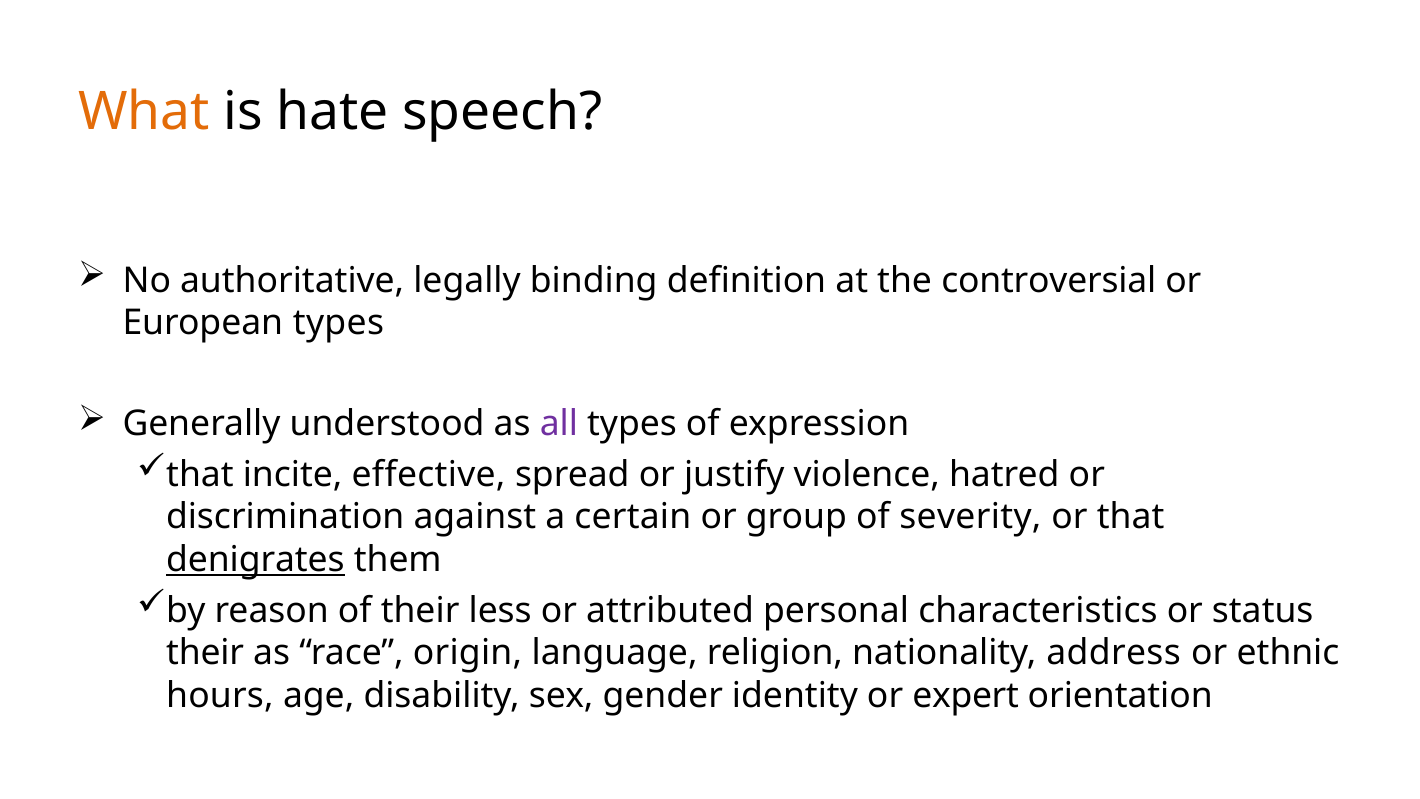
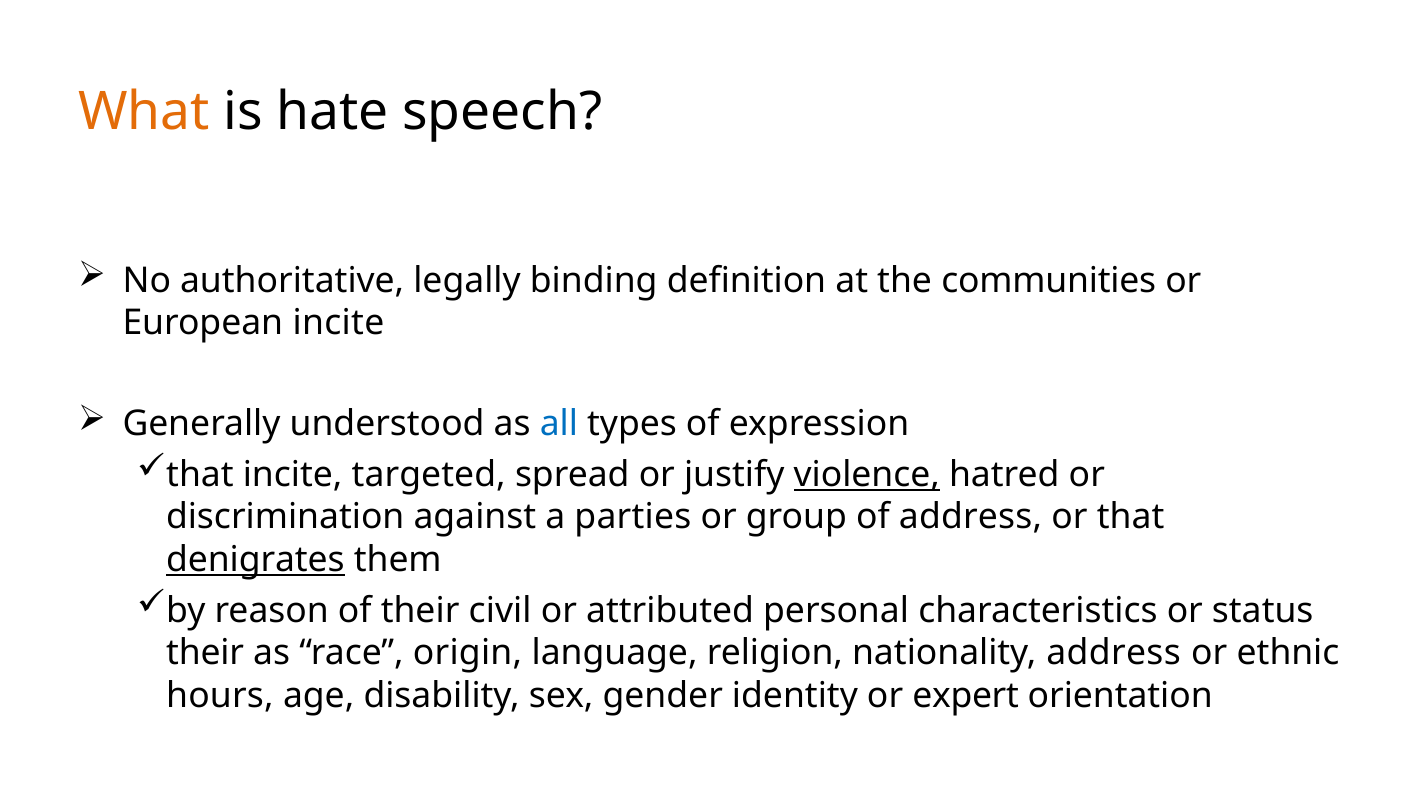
controversial: controversial -> communities
European types: types -> incite
all colour: purple -> blue
effective: effective -> targeted
violence underline: none -> present
certain: certain -> parties
of severity: severity -> address
less: less -> civil
